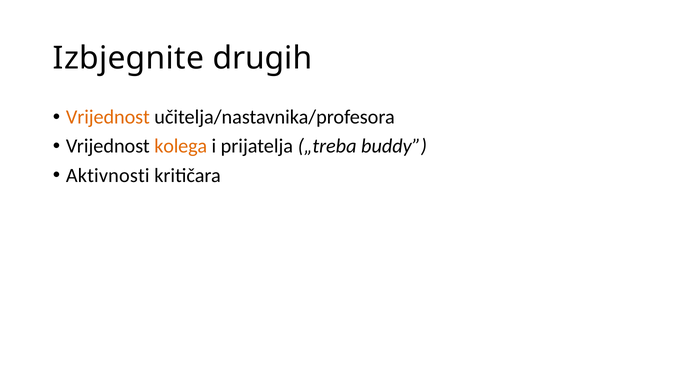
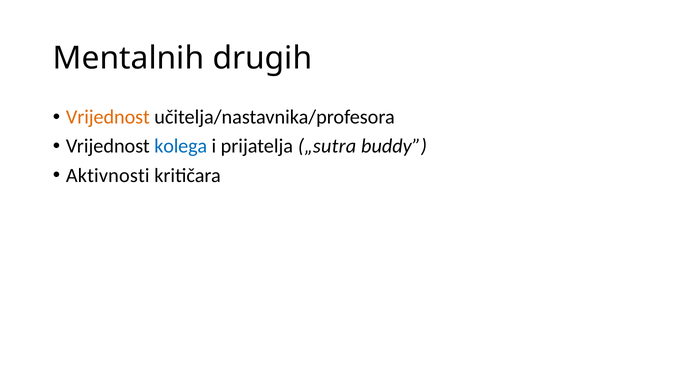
Izbjegnite: Izbjegnite -> Mentalnih
kolega colour: orange -> blue
„treba: „treba -> „sutra
